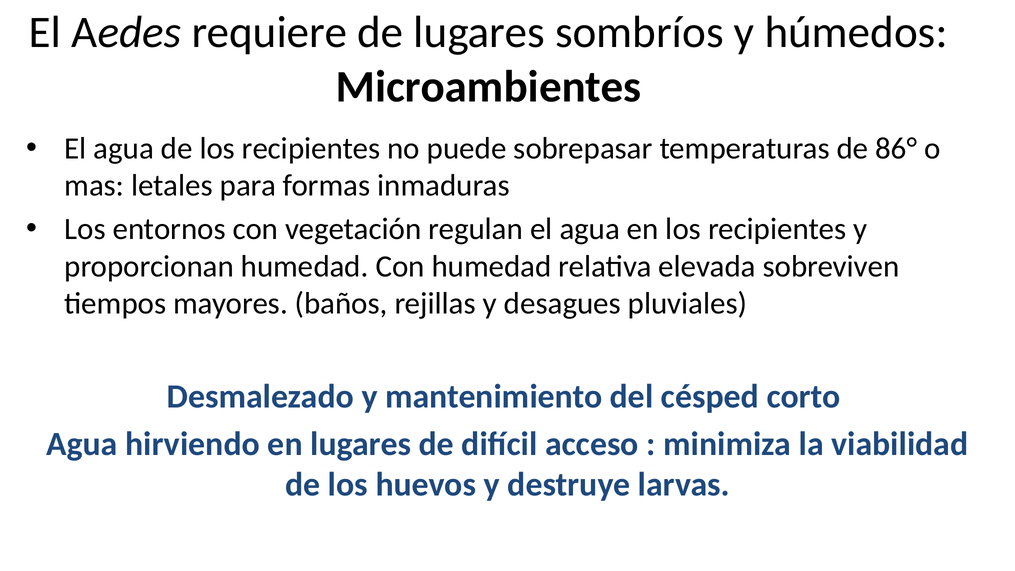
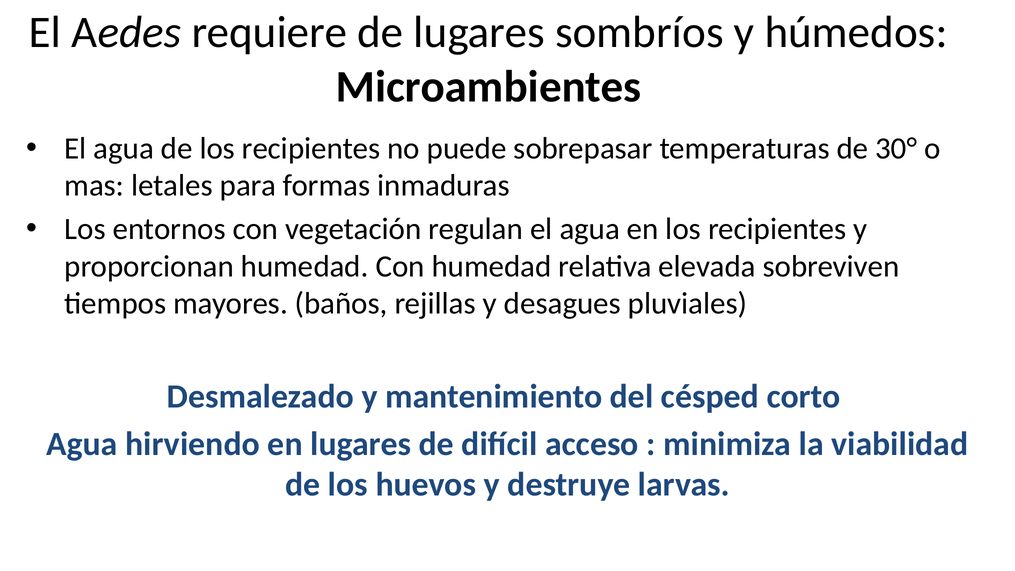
86°: 86° -> 30°
